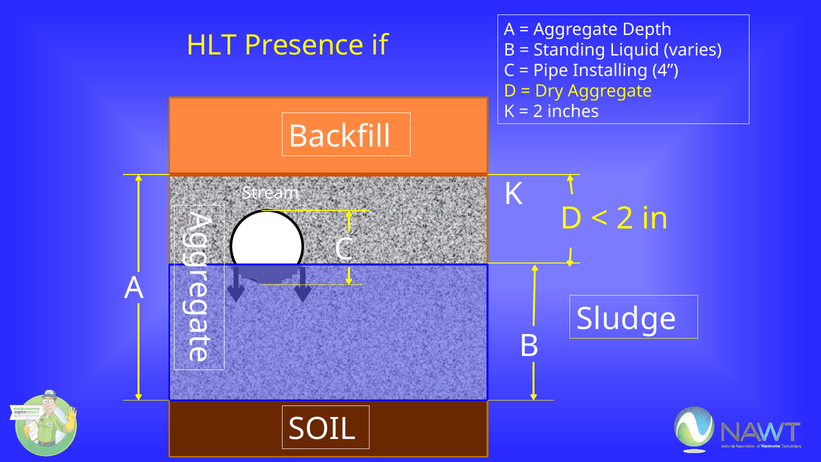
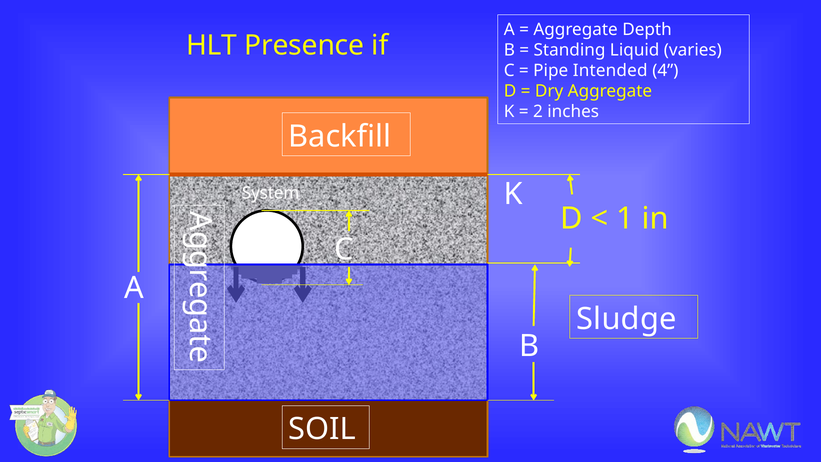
Installing: Installing -> Intended
Stream: Stream -> System
2 at (625, 219): 2 -> 1
